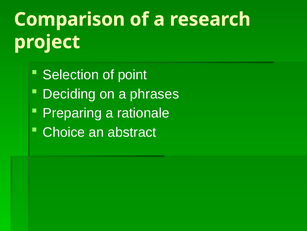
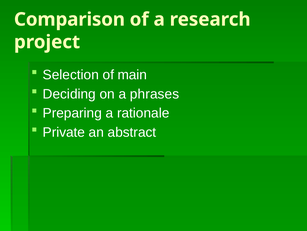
point: point -> main
Choice: Choice -> Private
